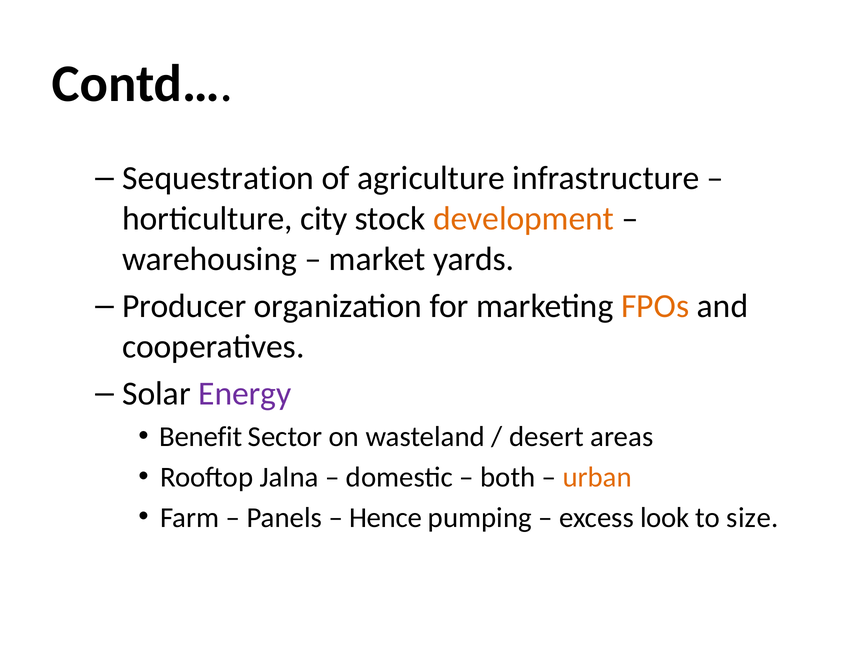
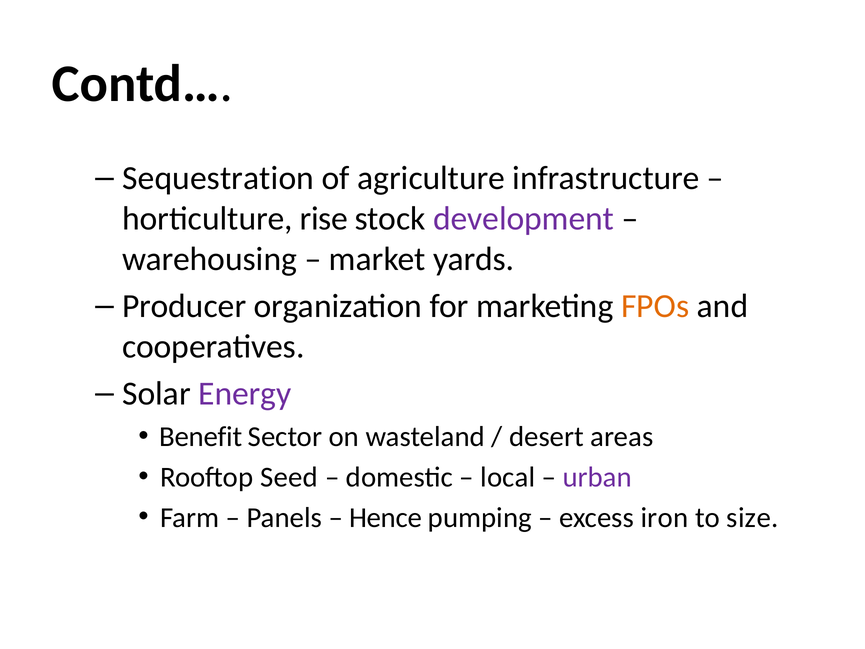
city: city -> rise
development colour: orange -> purple
Jalna: Jalna -> Seed
both: both -> local
urban colour: orange -> purple
look: look -> iron
